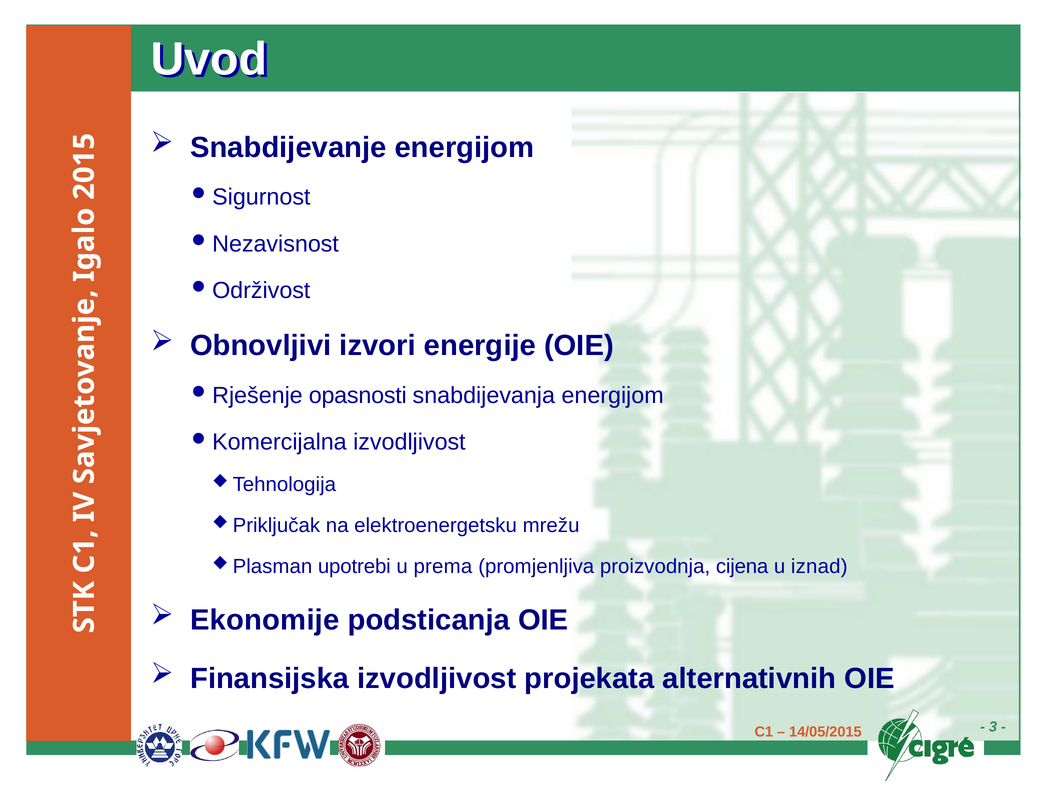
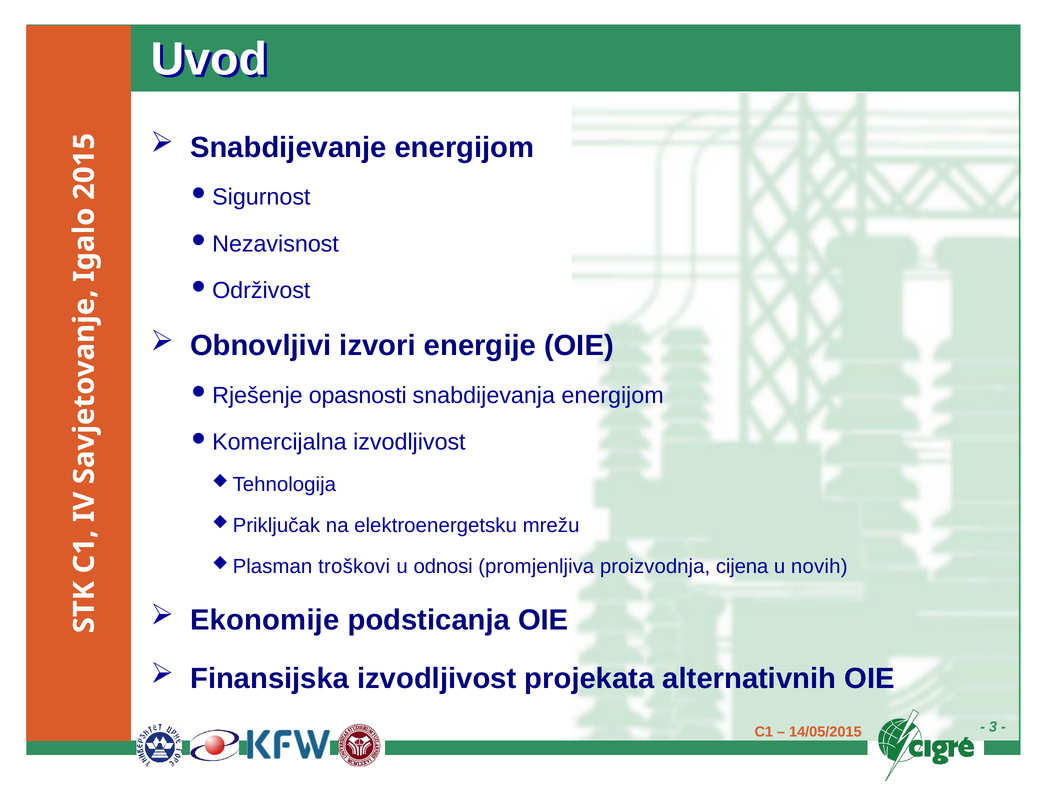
upotrebi: upotrebi -> troškovi
prema: prema -> odnosi
iznad: iznad -> novih
